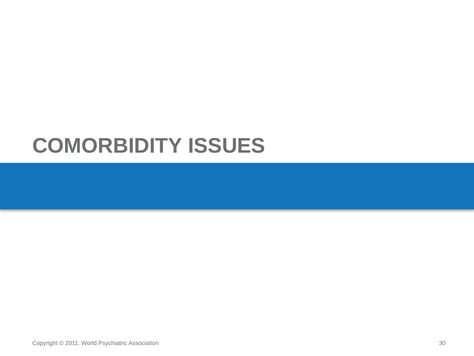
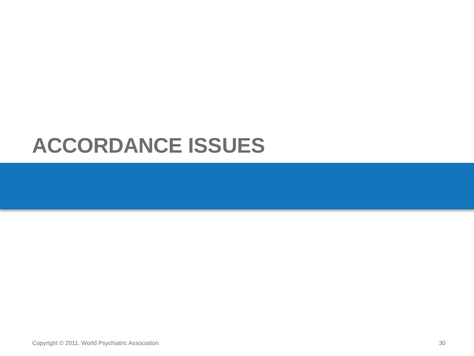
COMORBIDITY: COMORBIDITY -> ACCORDANCE
